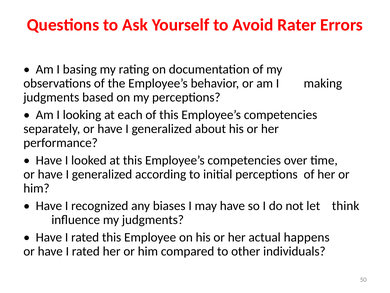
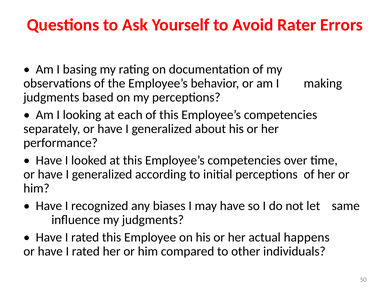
think: think -> same
